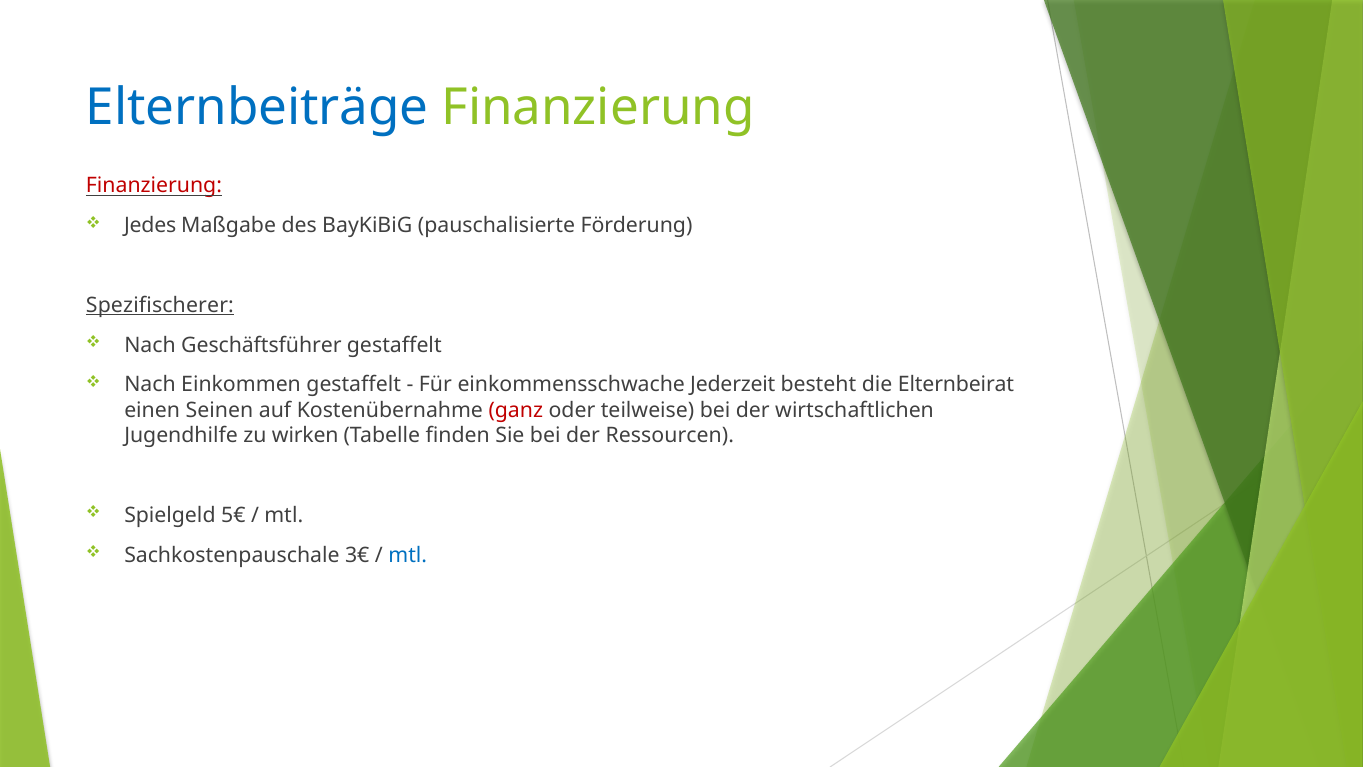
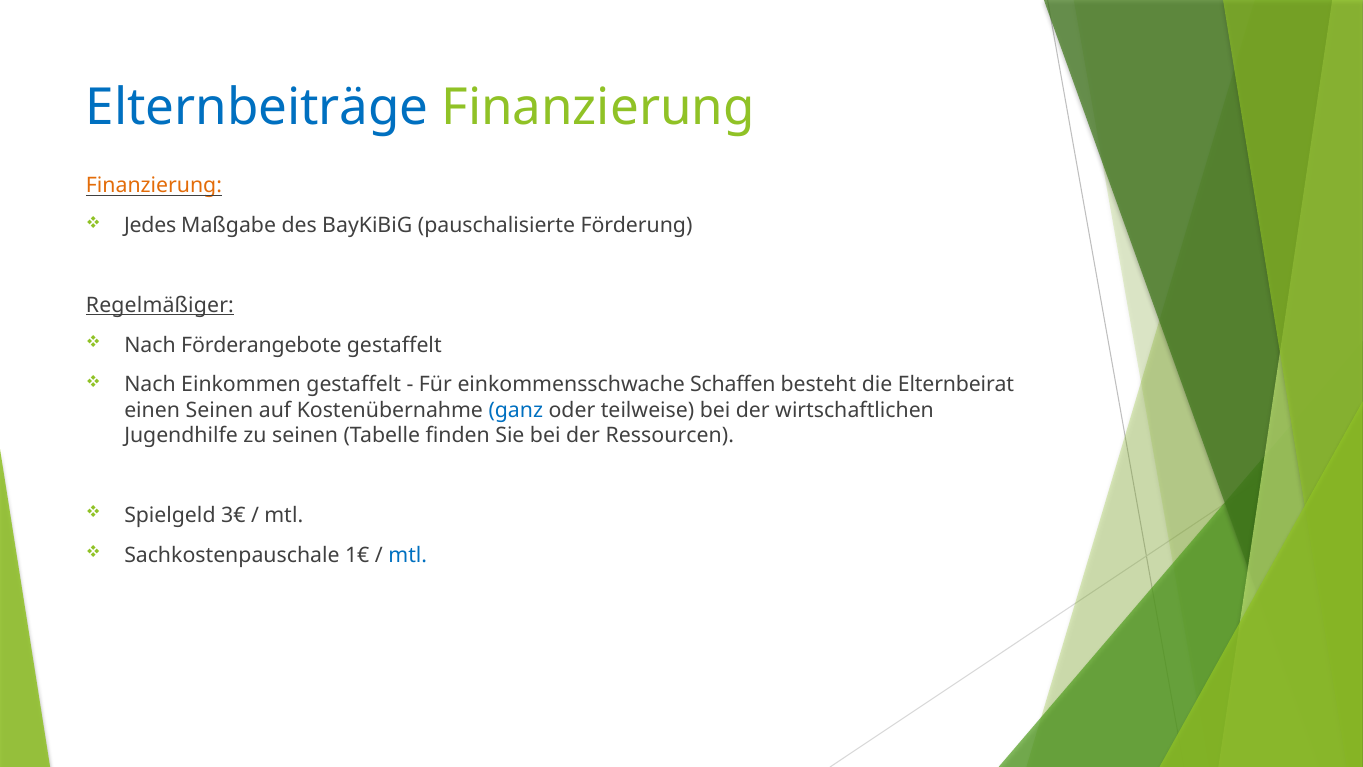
Finanzierung at (154, 186) colour: red -> orange
Spezifischerer: Spezifischerer -> Regelmäßiger
Geschäftsführer: Geschäftsführer -> Förderangebote
Jederzeit: Jederzeit -> Schaffen
ganz colour: red -> blue
zu wirken: wirken -> seinen
5€: 5€ -> 3€
3€: 3€ -> 1€
